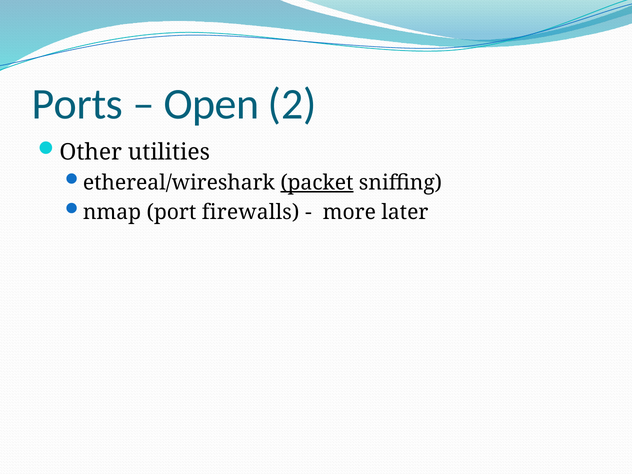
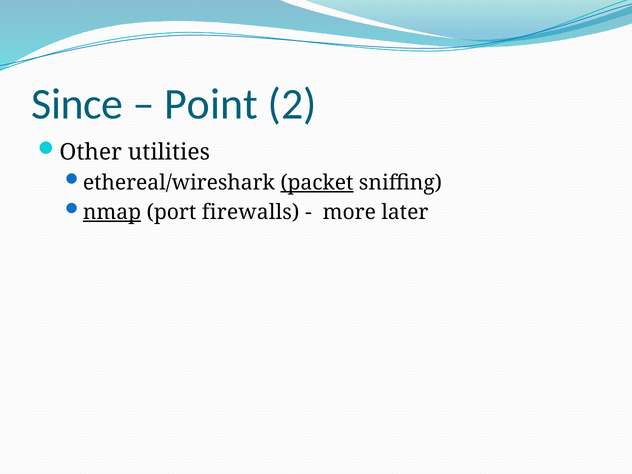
Ports: Ports -> Since
Open: Open -> Point
nmap underline: none -> present
